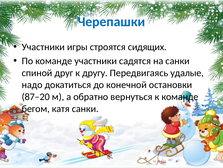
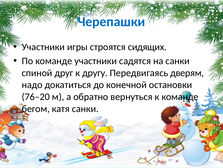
удалые: удалые -> дверям
87–20: 87–20 -> 76–20
